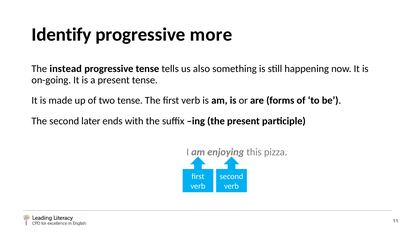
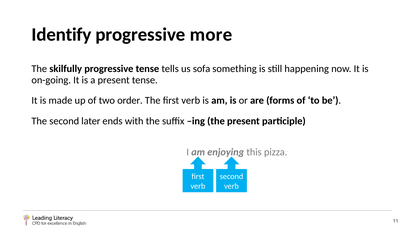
instead: instead -> skilfully
also: also -> sofa
two tense: tense -> order
